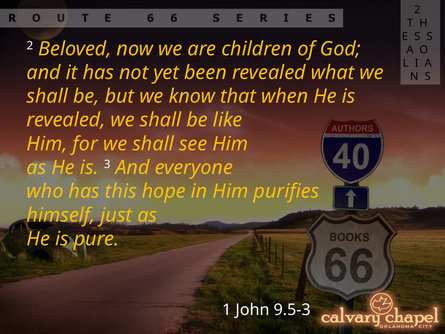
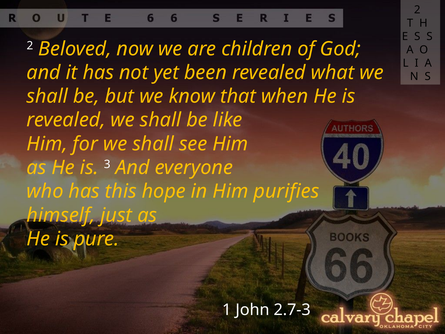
9.5-3: 9.5-3 -> 2.7-3
